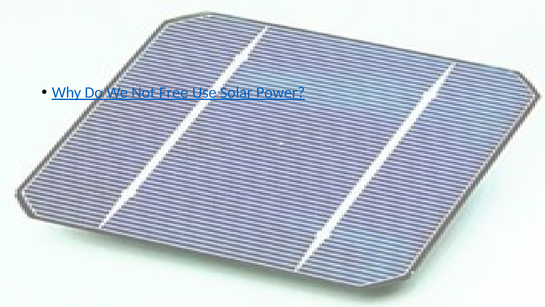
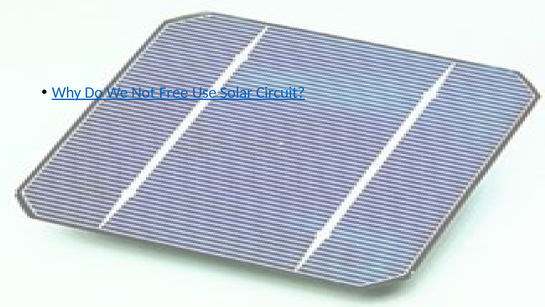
Power: Power -> Circuit
